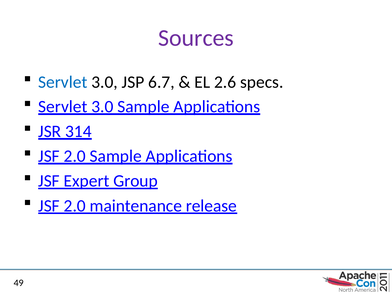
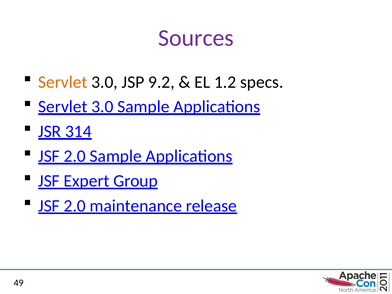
Servlet at (63, 82) colour: blue -> orange
6.7: 6.7 -> 9.2
2.6: 2.6 -> 1.2
